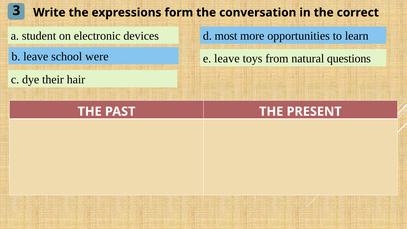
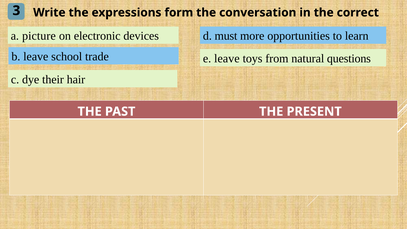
student: student -> picture
most: most -> must
were: were -> trade
